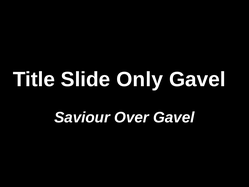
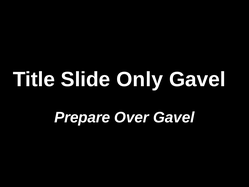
Saviour: Saviour -> Prepare
